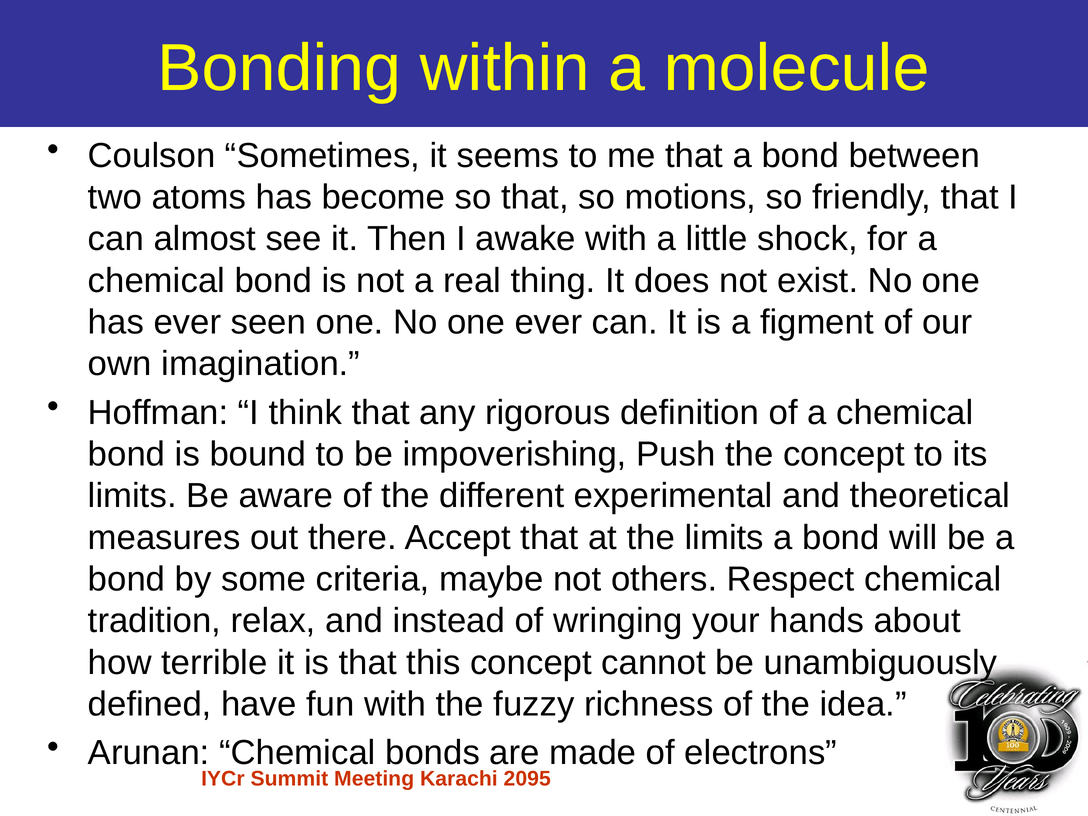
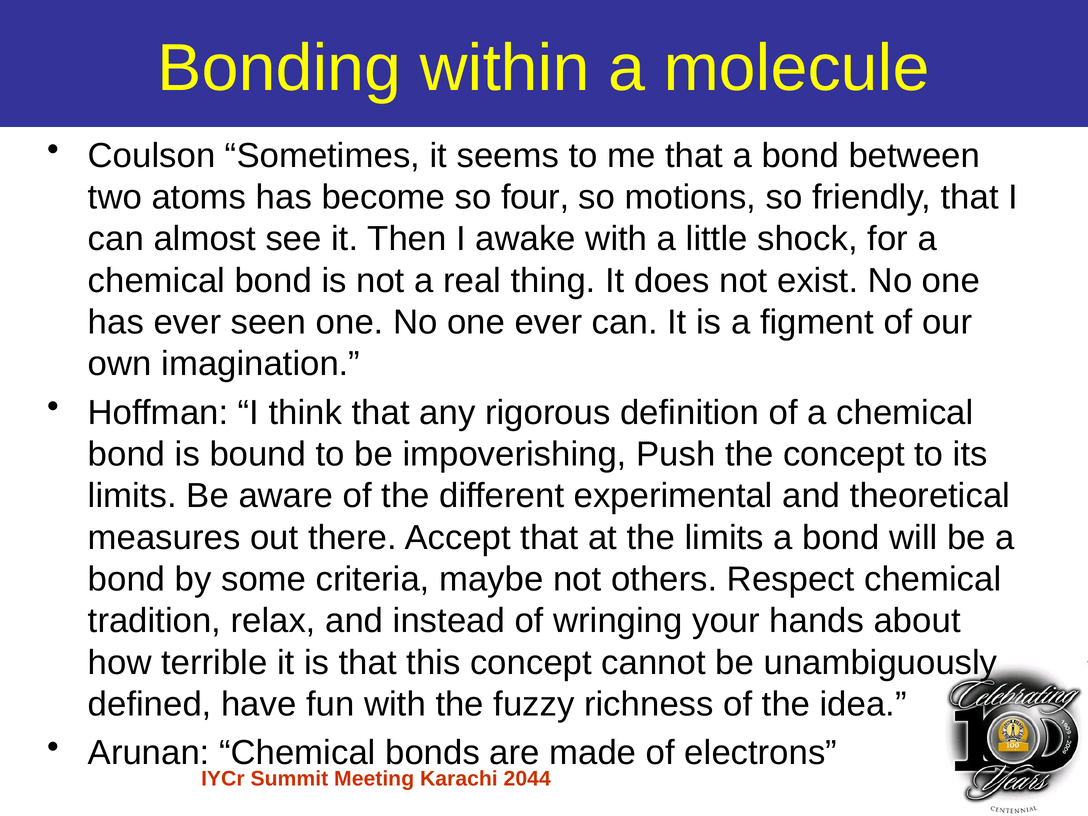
so that: that -> four
2095: 2095 -> 2044
